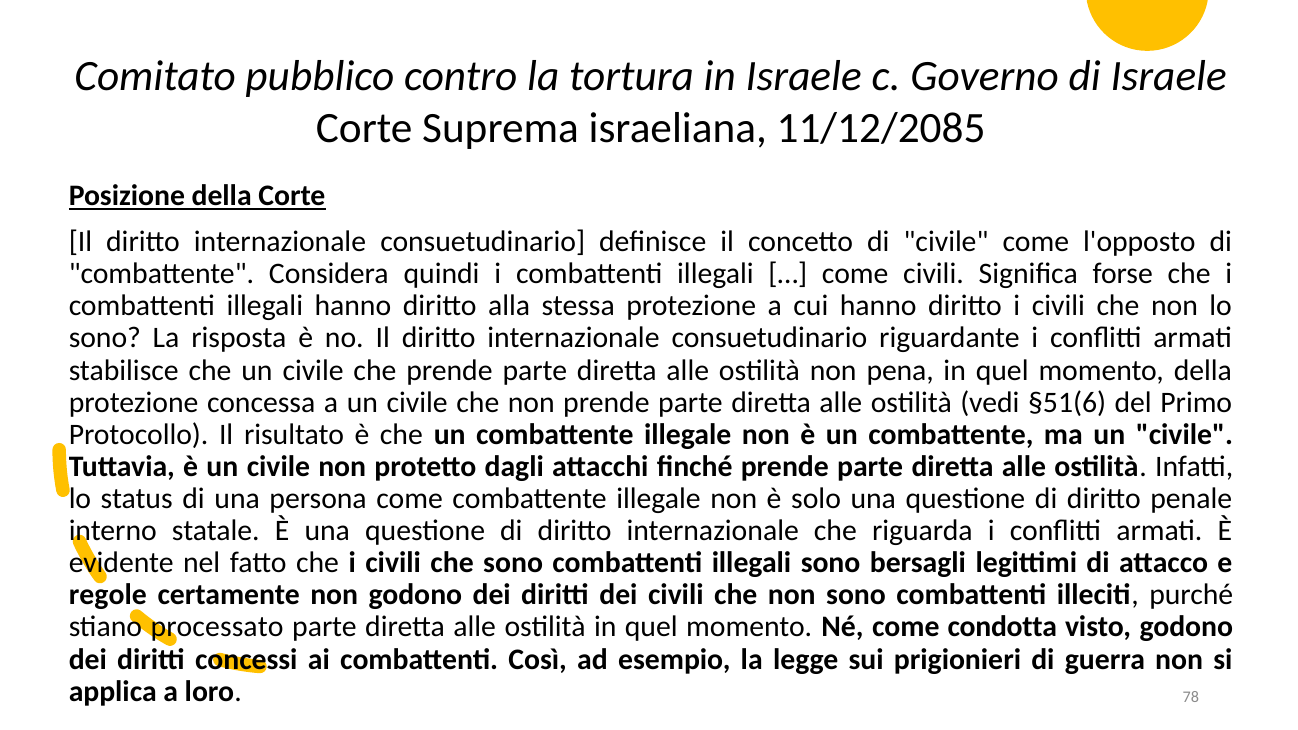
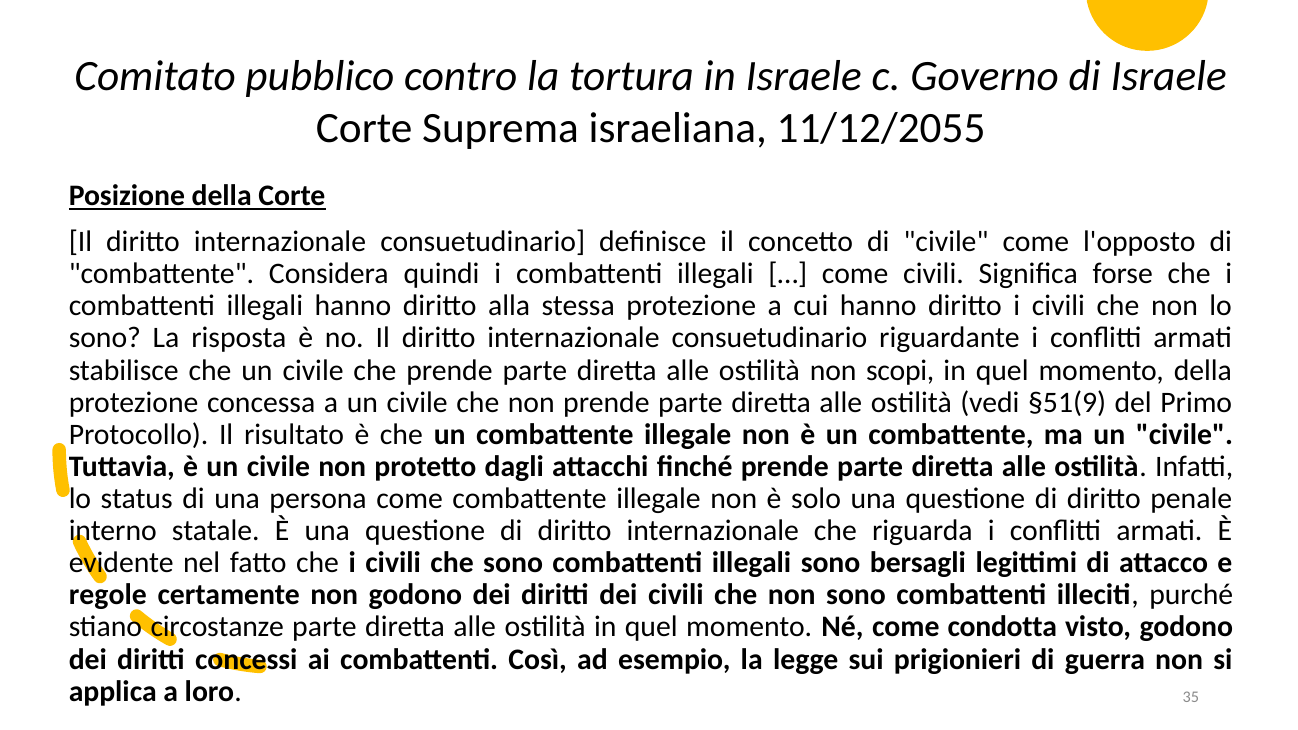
11/12/2085: 11/12/2085 -> 11/12/2055
pena: pena -> scopi
§51(6: §51(6 -> §51(9
processato: processato -> circostanze
78: 78 -> 35
